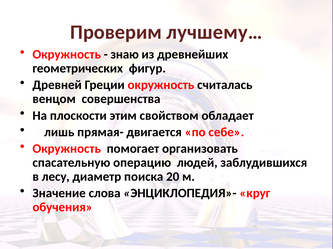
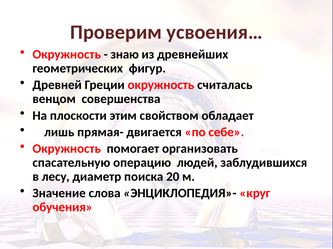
лучшему…: лучшему… -> усвоения…
